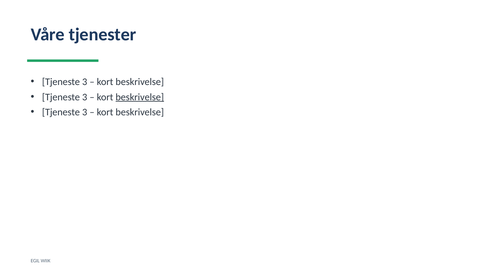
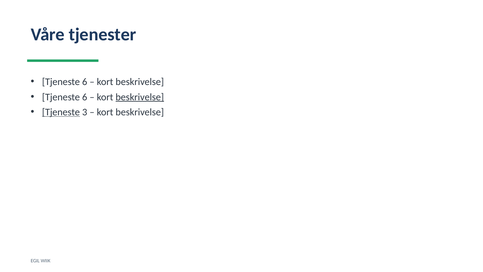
3 at (85, 82): 3 -> 6
3 at (85, 97): 3 -> 6
Tjeneste at (61, 112) underline: none -> present
